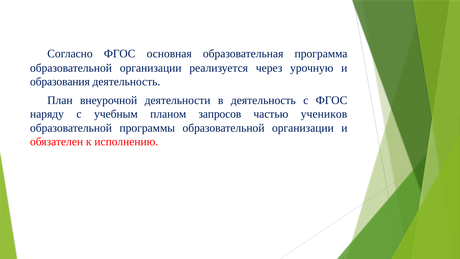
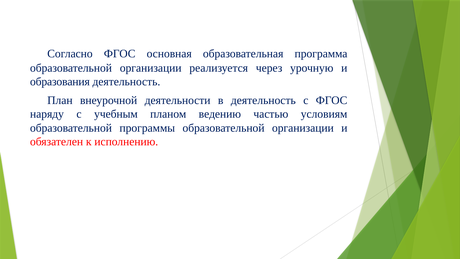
запросов: запросов -> ведению
учеников: учеников -> условиям
